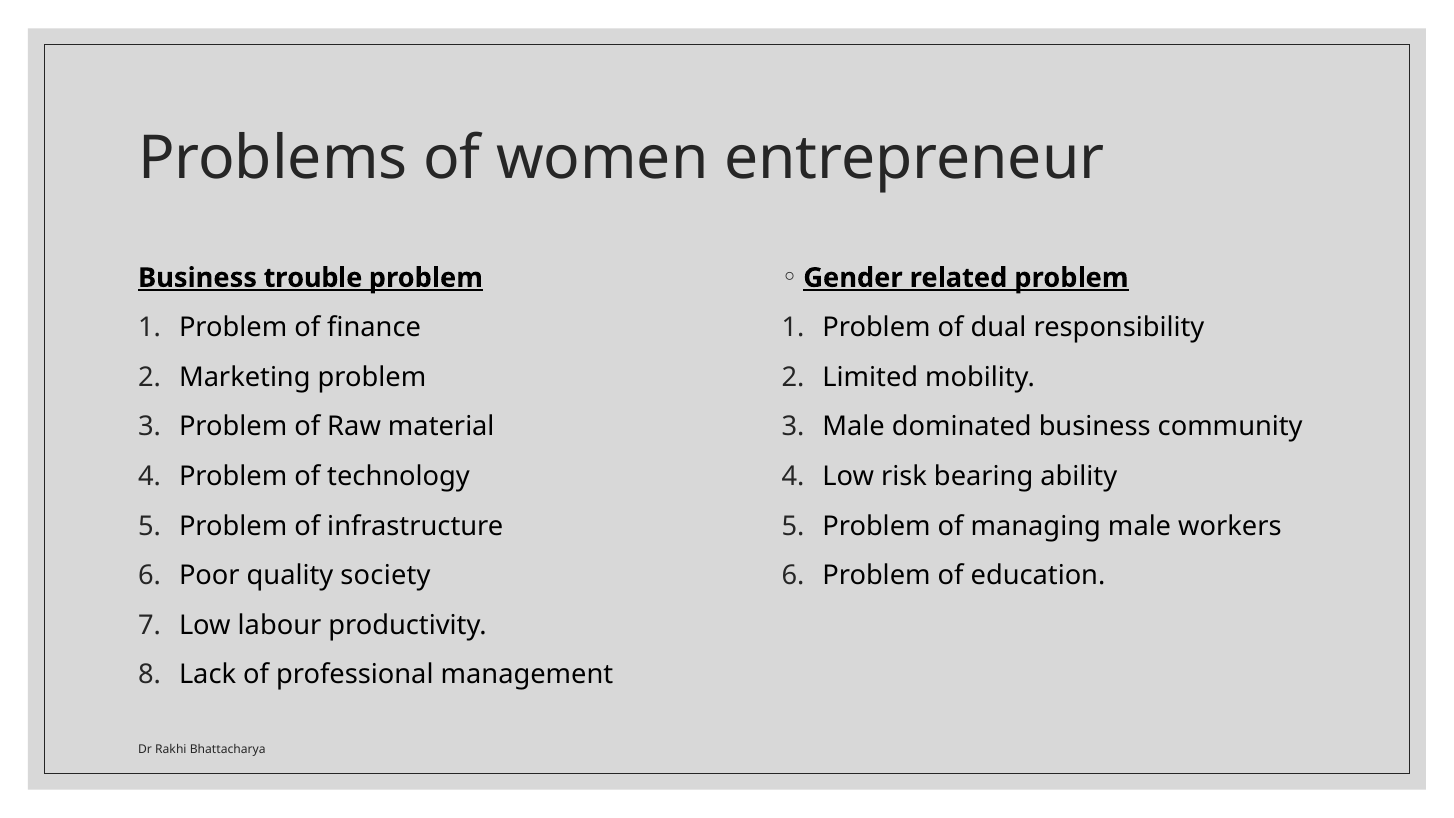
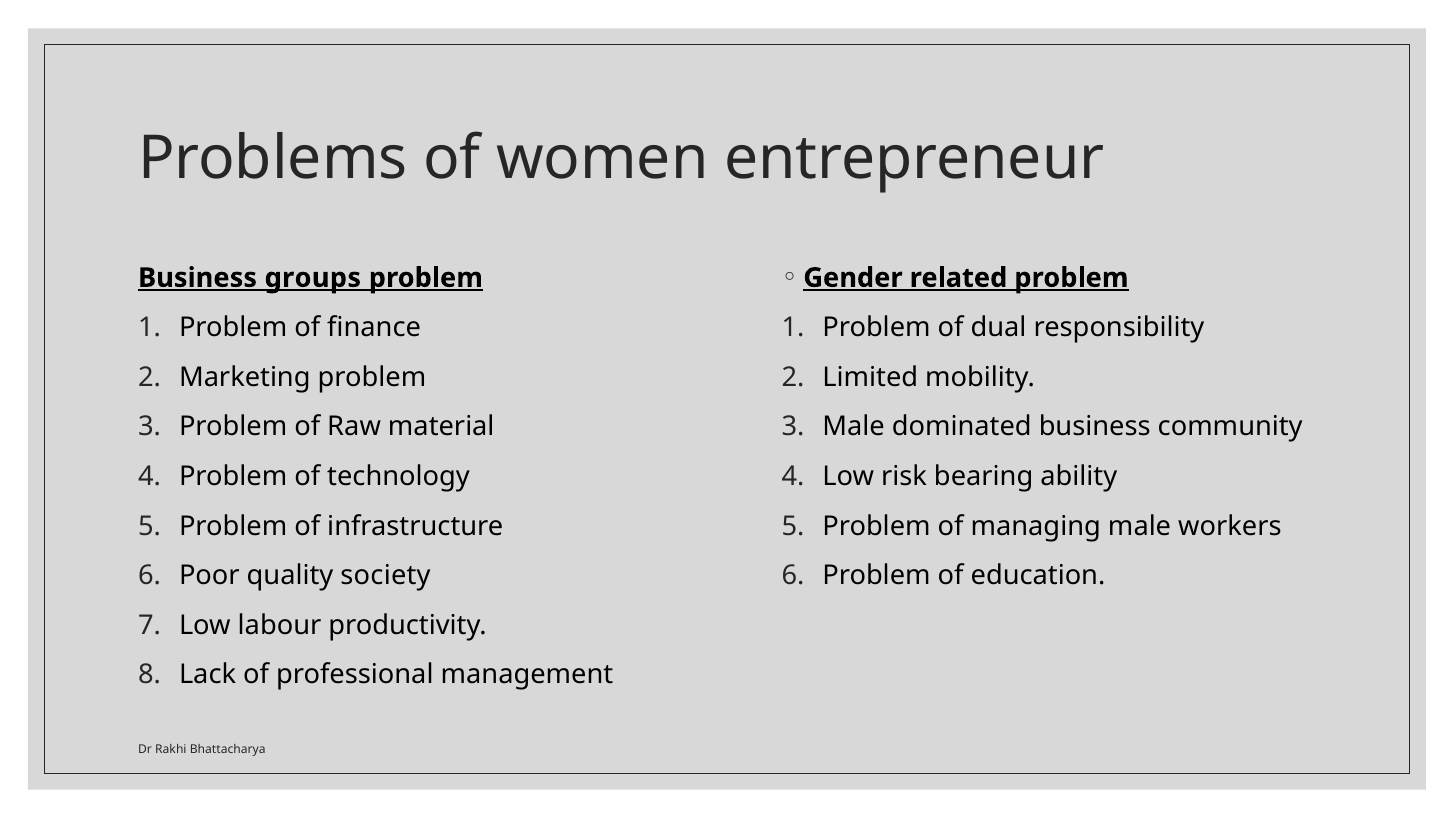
trouble: trouble -> groups
